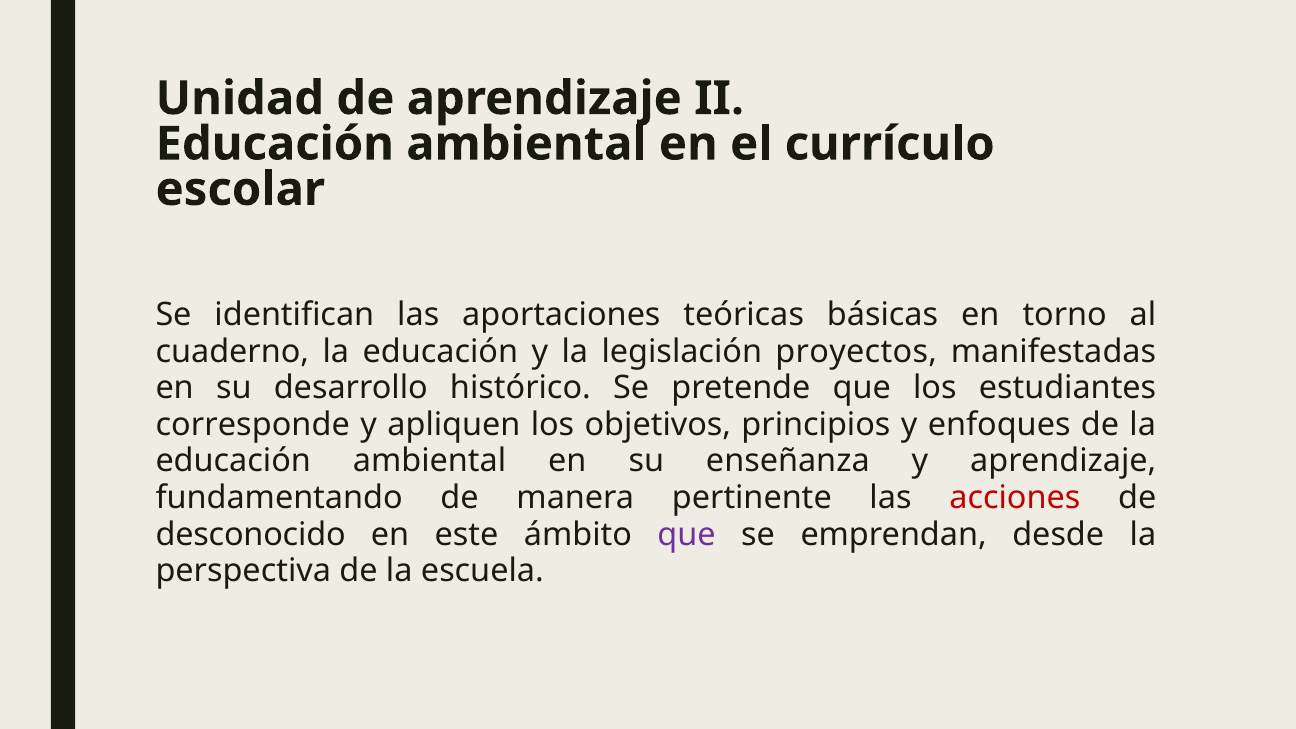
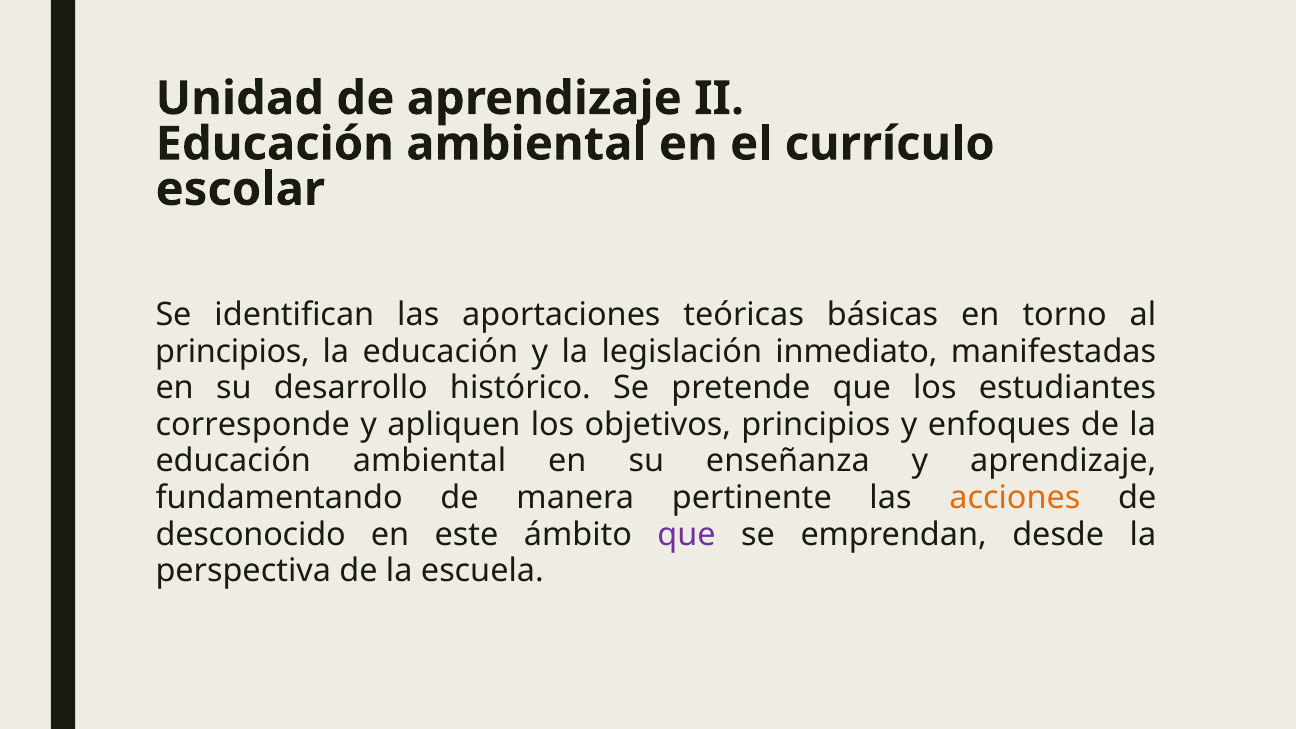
cuaderno at (232, 352): cuaderno -> principios
proyectos: proyectos -> inmediato
acciones colour: red -> orange
